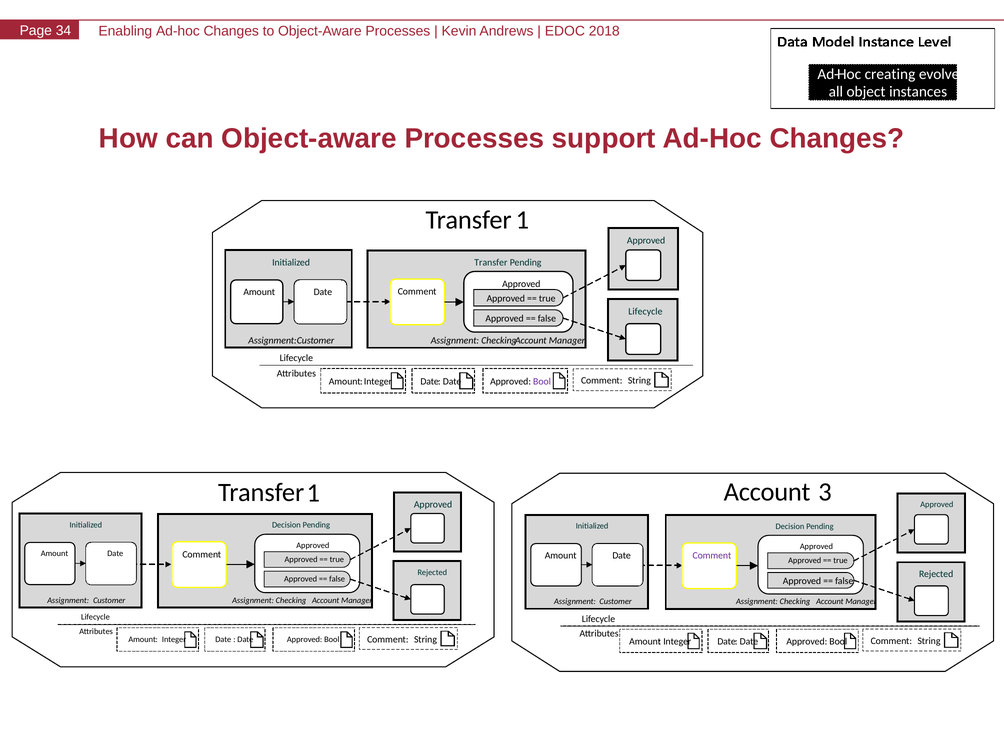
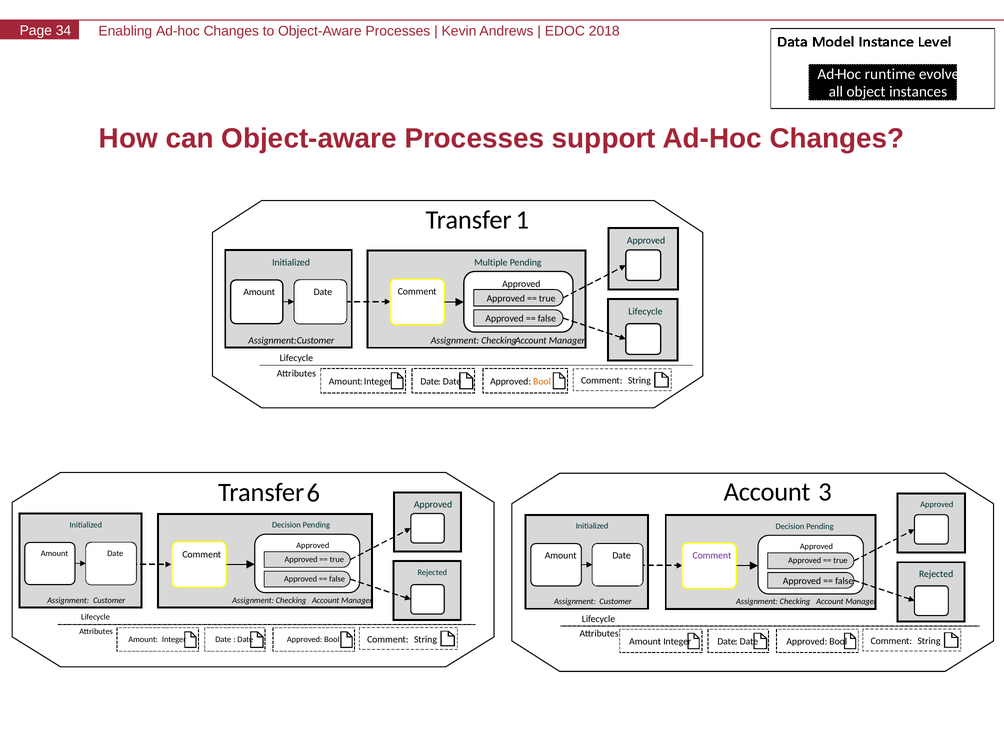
creating: creating -> runtime
Initialized Transfer: Transfer -> Multiple
Bool at (542, 381) colour: purple -> orange
1 at (313, 493): 1 -> 6
